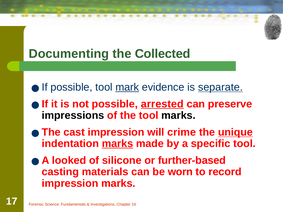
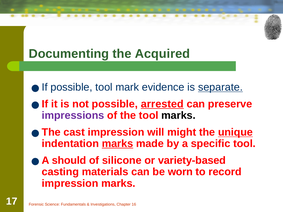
Collected: Collected -> Acquired
mark underline: present -> none
impressions colour: black -> purple
crime: crime -> might
looked: looked -> should
further-based: further-based -> variety-based
